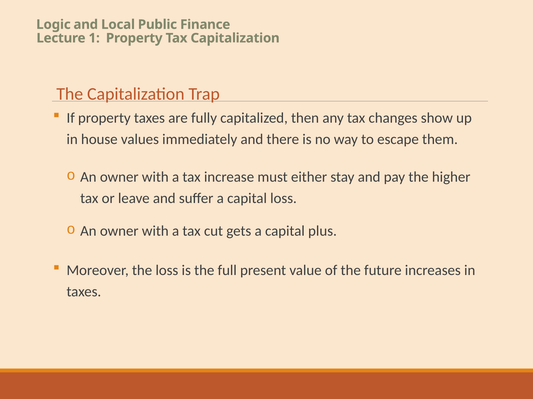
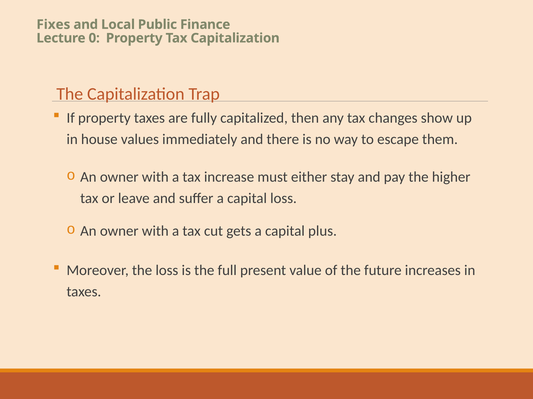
Logic: Logic -> Fixes
1: 1 -> 0
